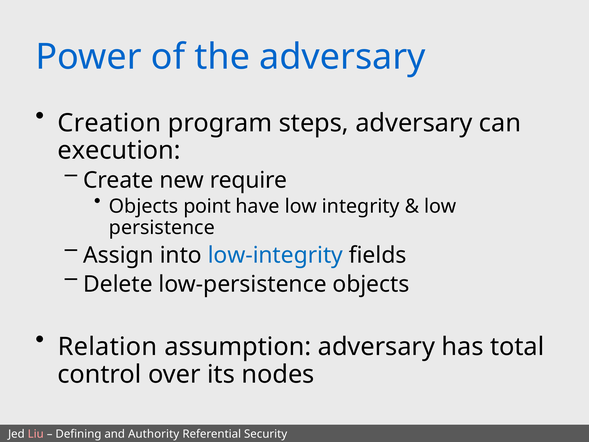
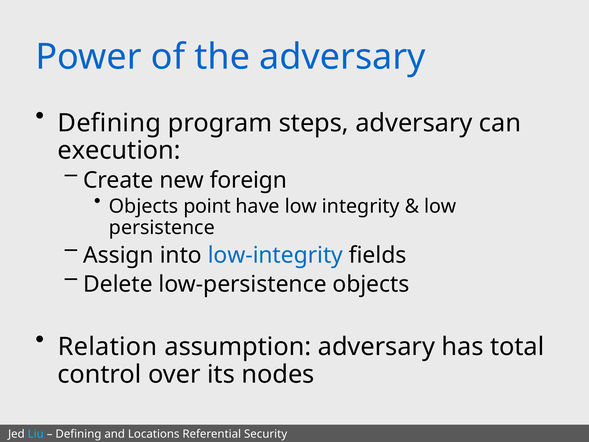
Creation at (109, 123): Creation -> Defining
require: require -> foreign
Liu colour: pink -> light blue
Authority: Authority -> Locations
